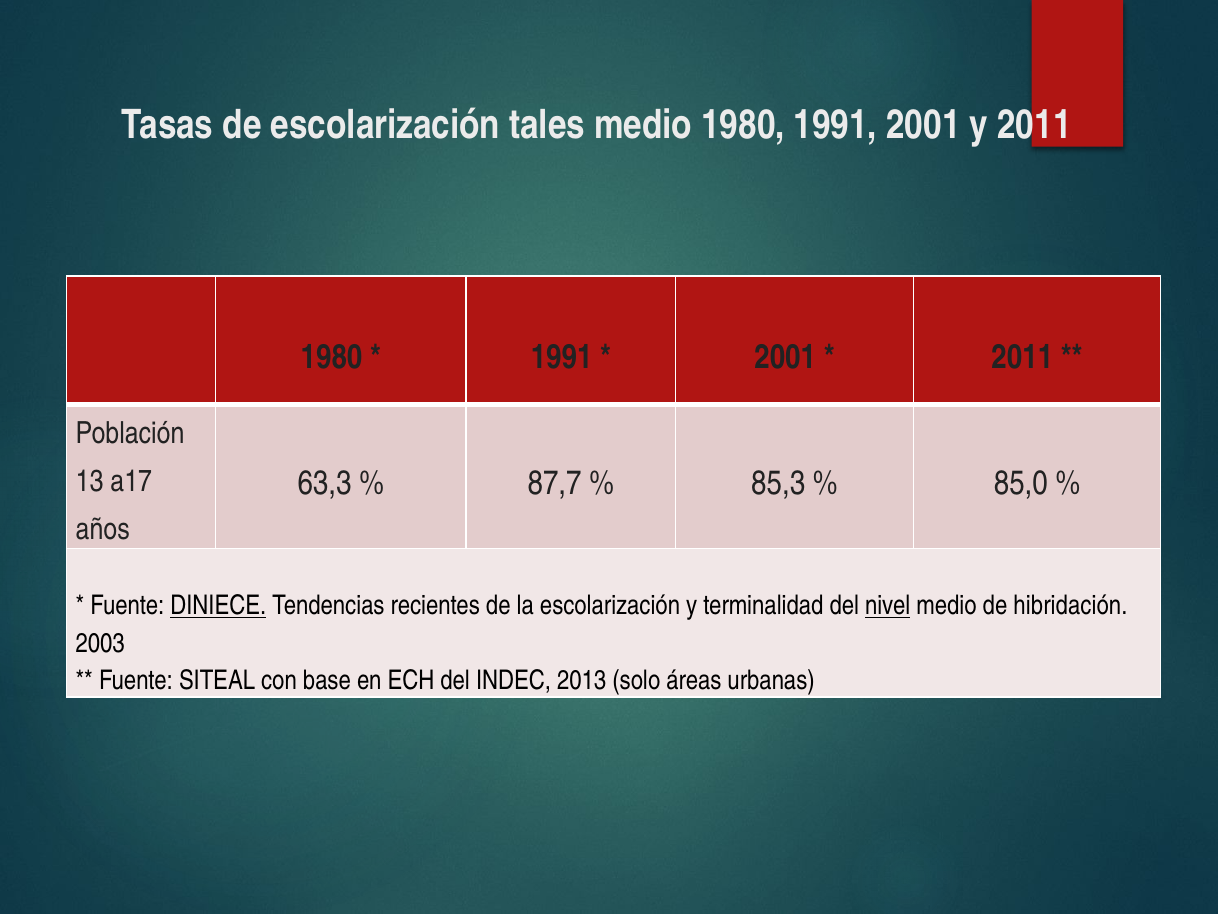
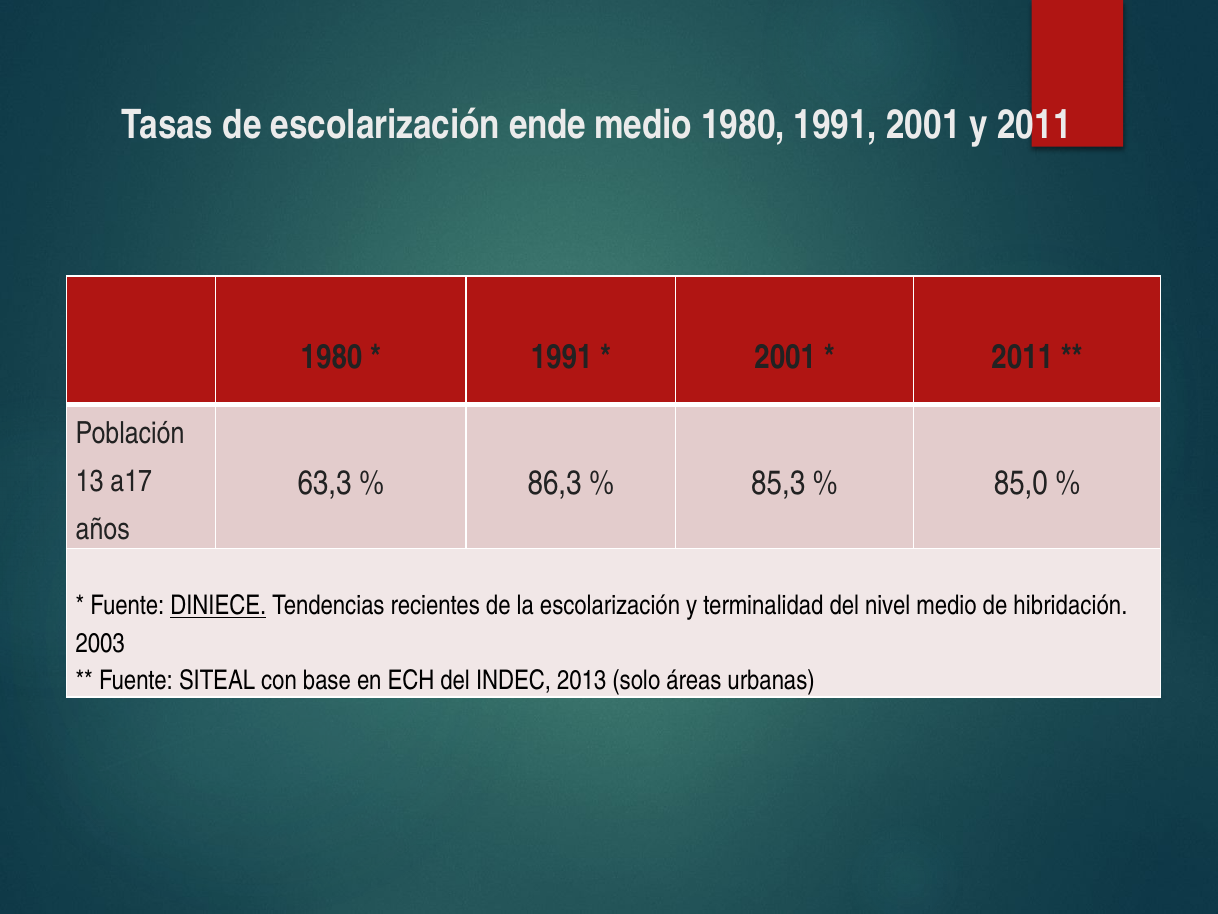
tales: tales -> ende
87,7: 87,7 -> 86,3
nivel underline: present -> none
